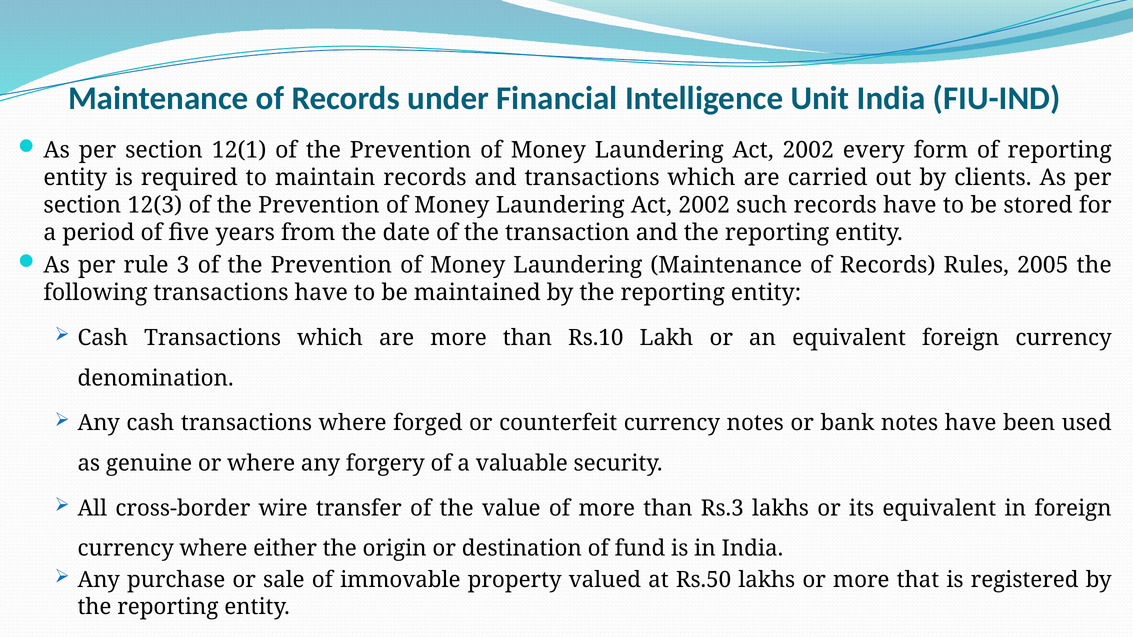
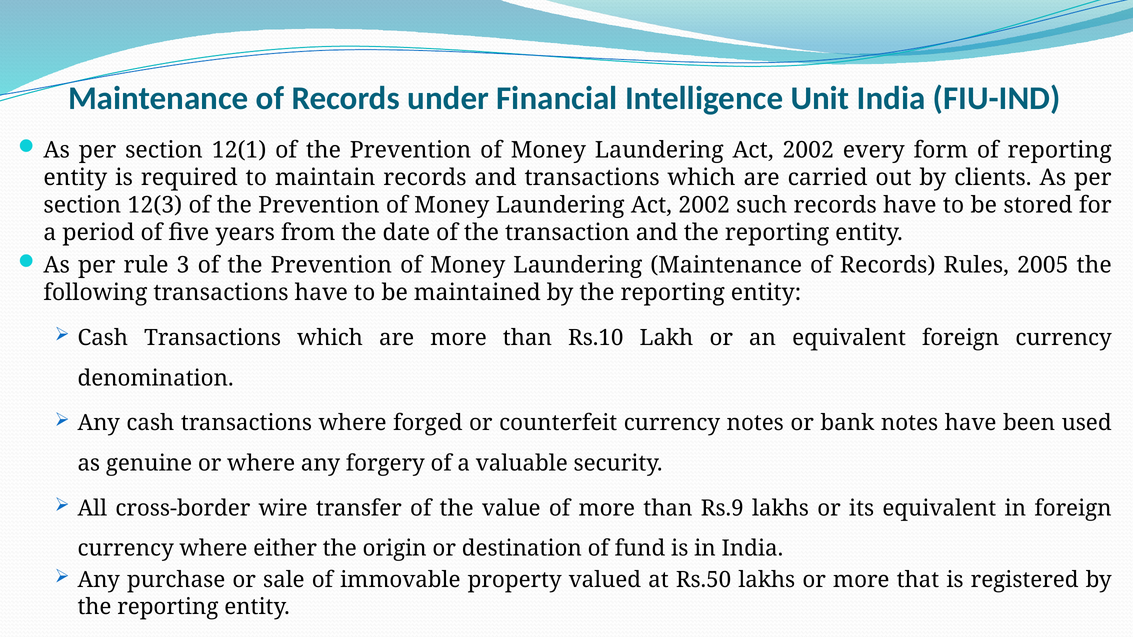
Rs.3: Rs.3 -> Rs.9
